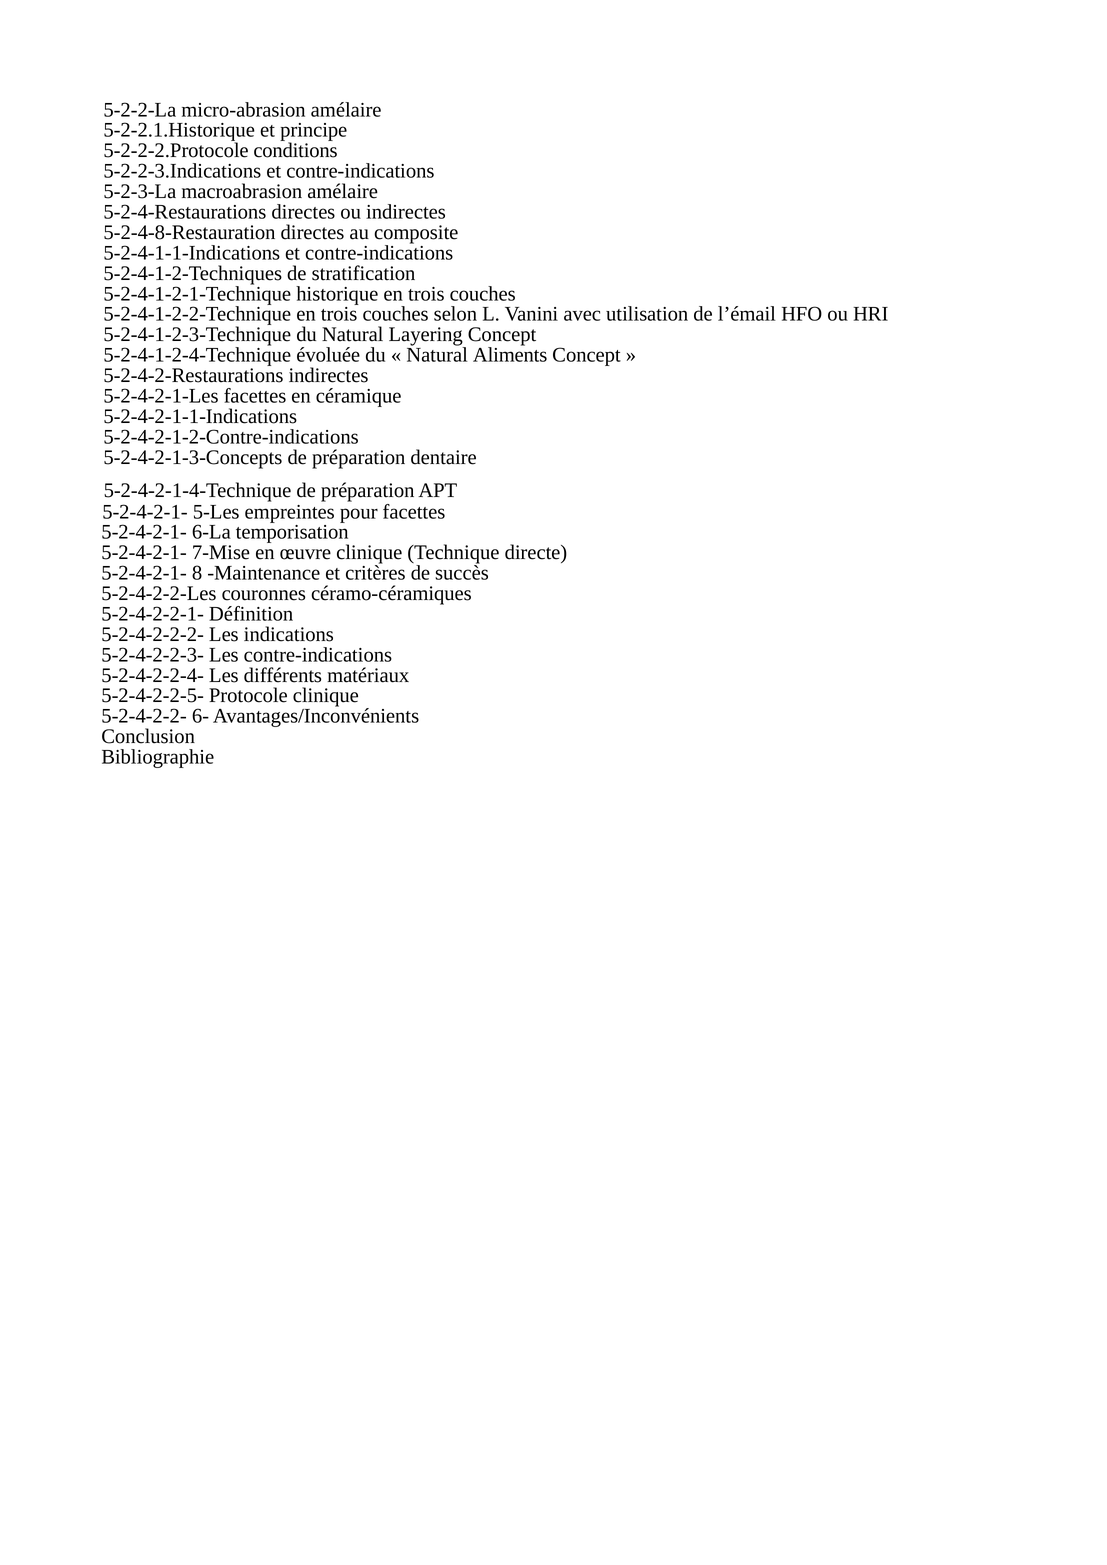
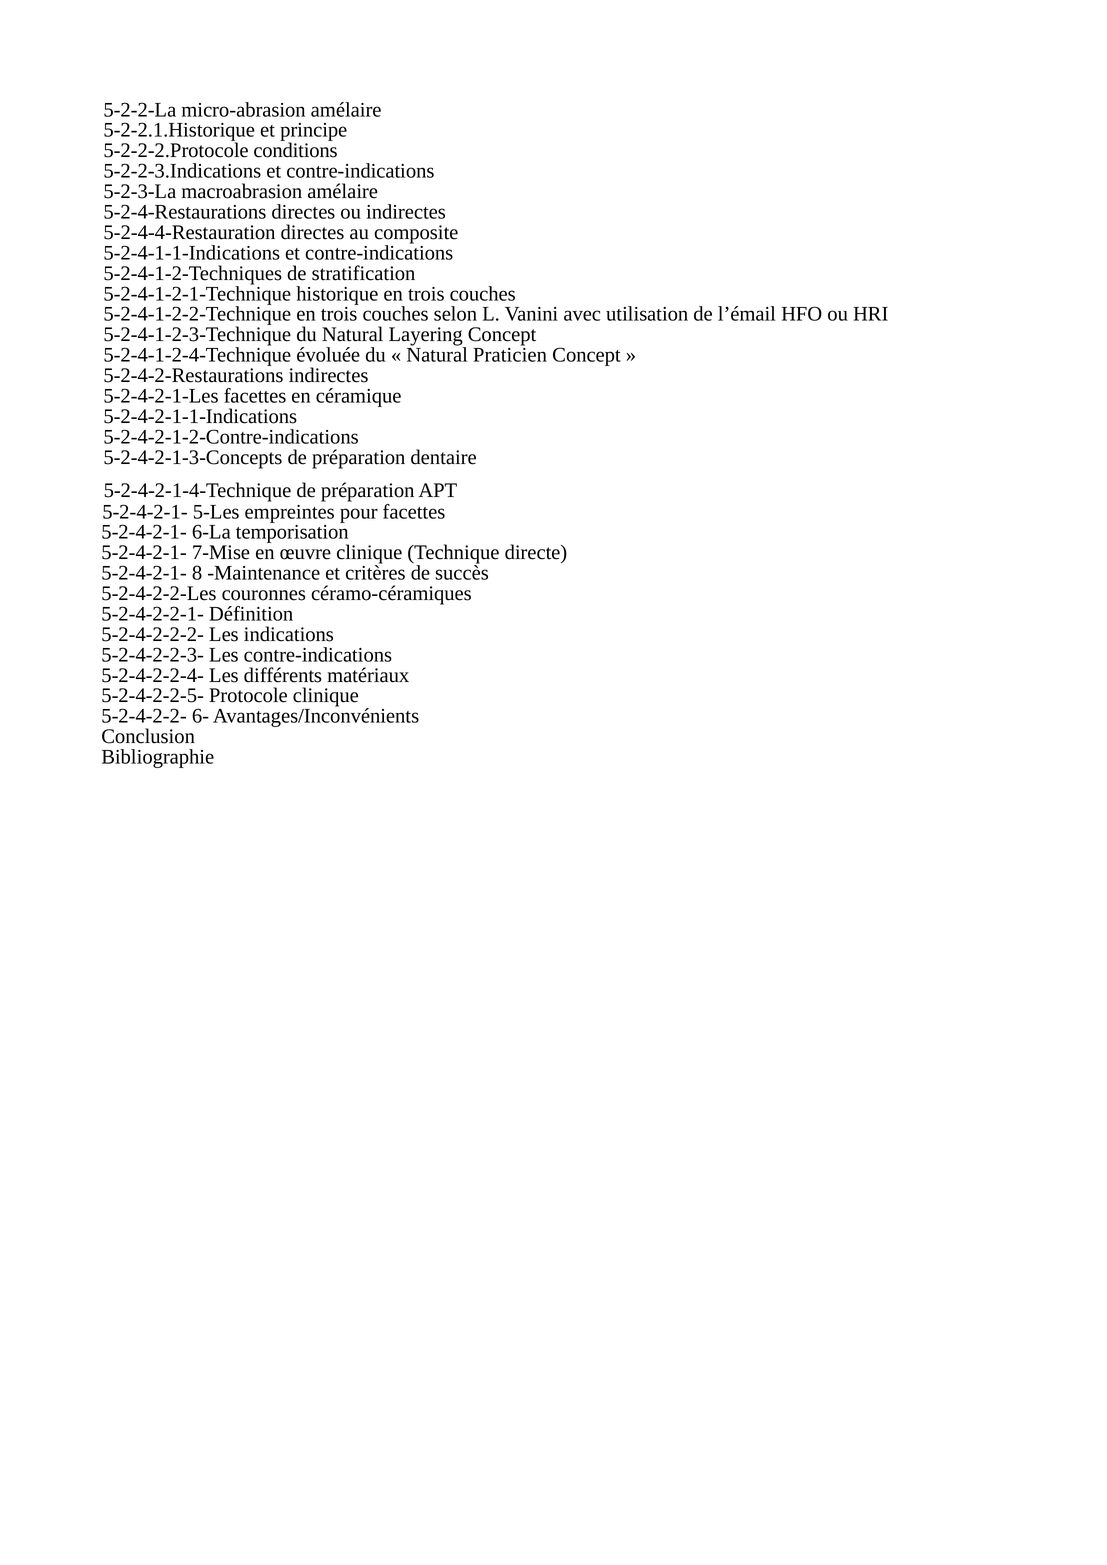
5-2-4-8-Restauration: 5-2-4-8-Restauration -> 5-2-4-4-Restauration
Aliments: Aliments -> Praticien
